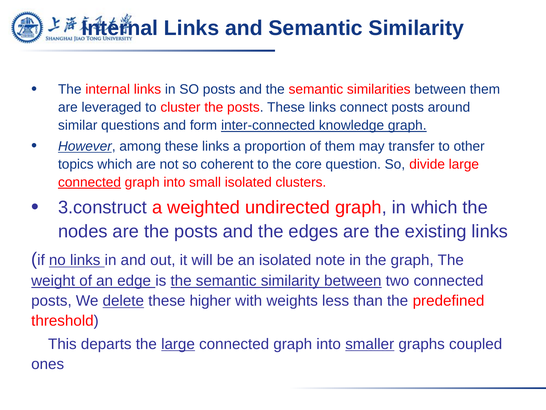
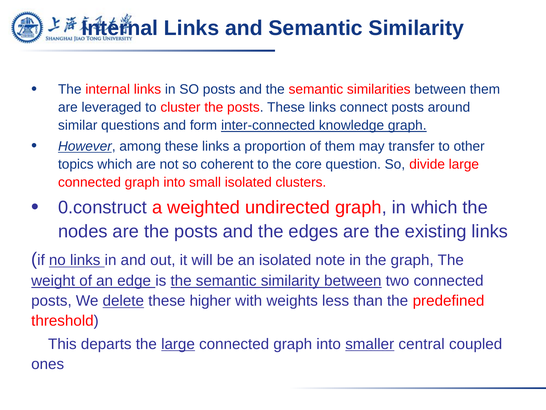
connected at (90, 182) underline: present -> none
3.construct: 3.construct -> 0.construct
graphs: graphs -> central
